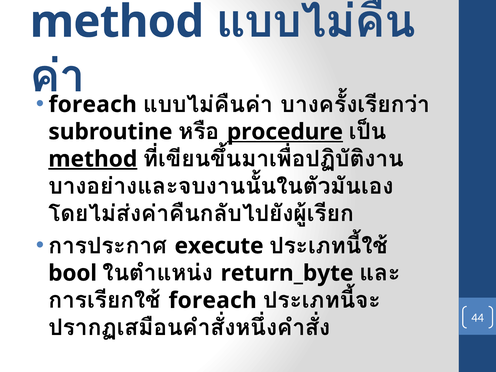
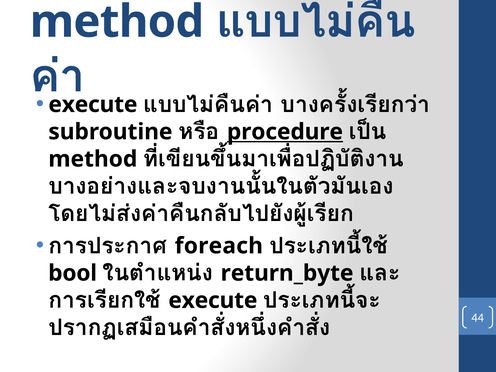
foreach at (93, 105): foreach -> execute
method at (93, 159) underline: present -> none
execute: execute -> foreach
foreach at (213, 300): foreach -> execute
